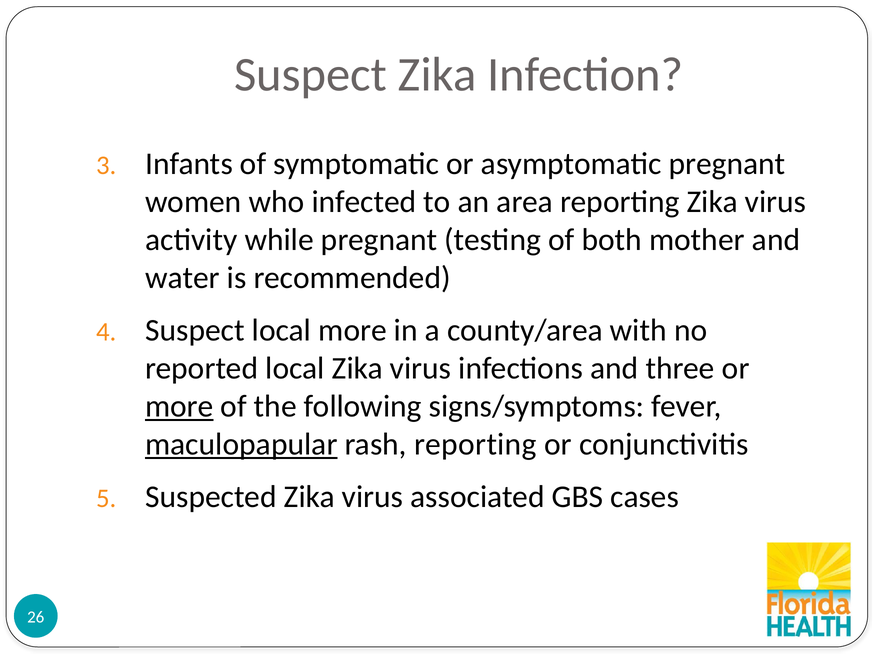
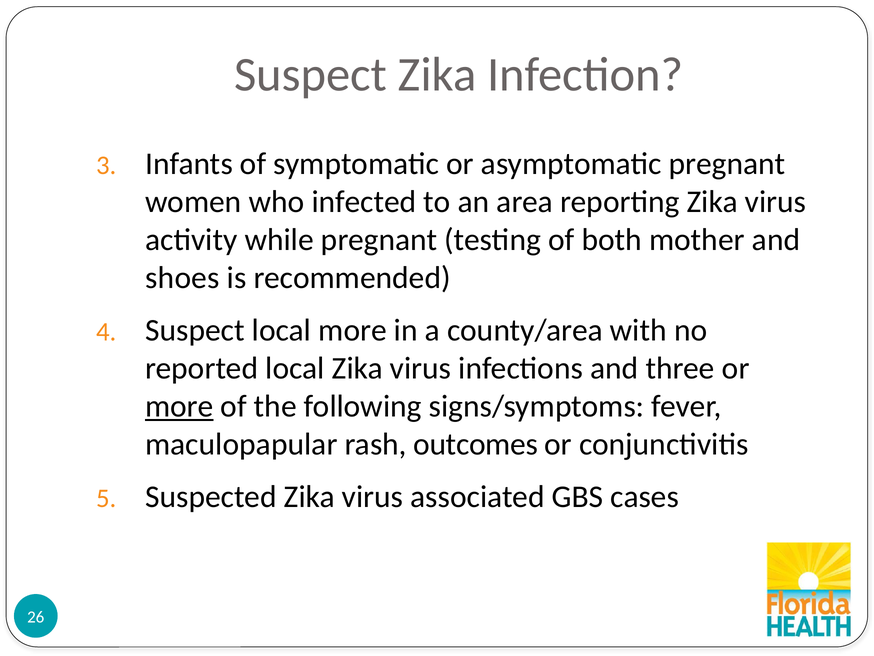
water: water -> shoes
maculopapular underline: present -> none
rash reporting: reporting -> outcomes
